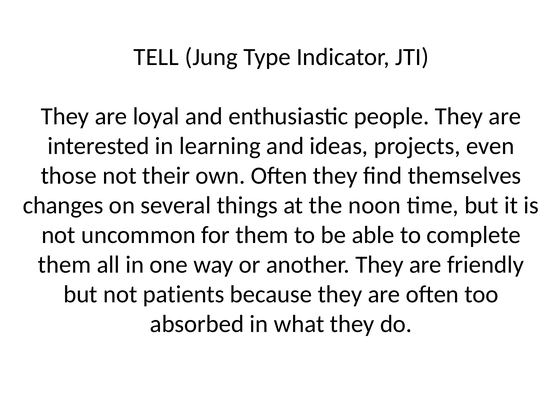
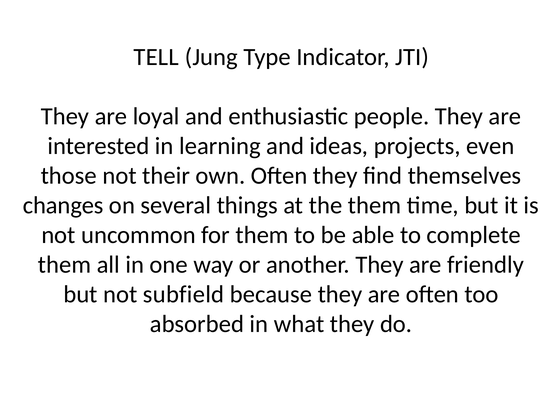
the noon: noon -> them
patients: patients -> subfield
